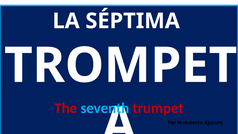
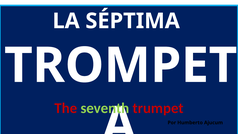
seventh colour: light blue -> light green
